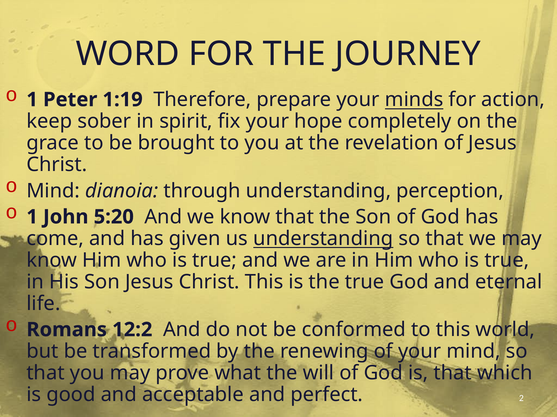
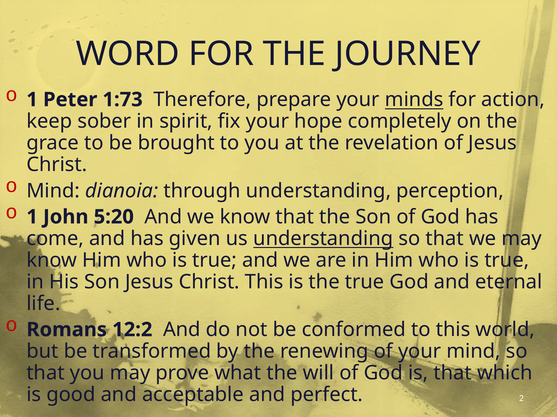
1:19: 1:19 -> 1:73
